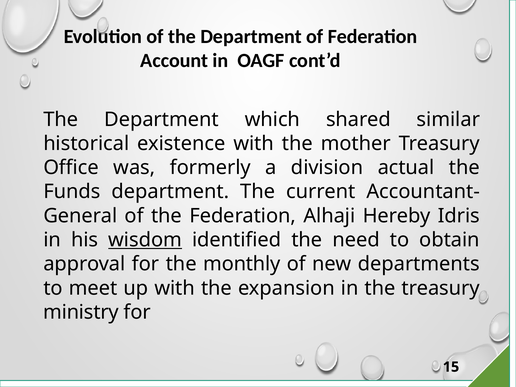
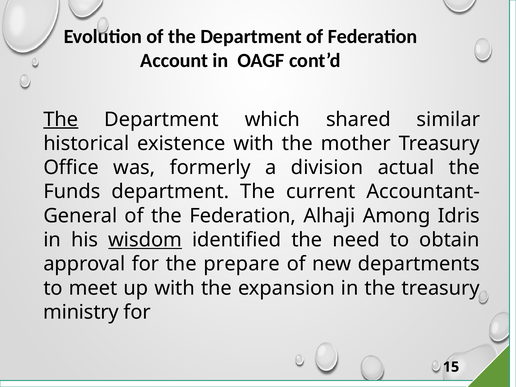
The at (61, 119) underline: none -> present
Hereby: Hereby -> Among
monthly: monthly -> prepare
